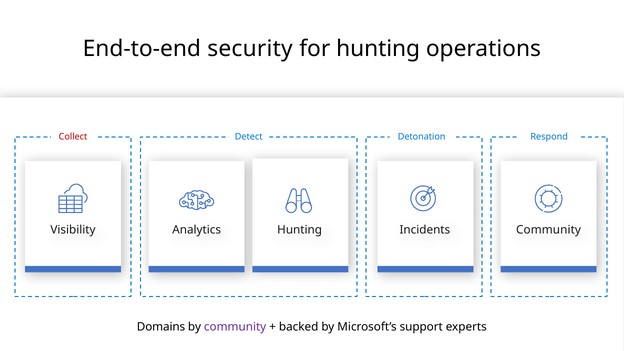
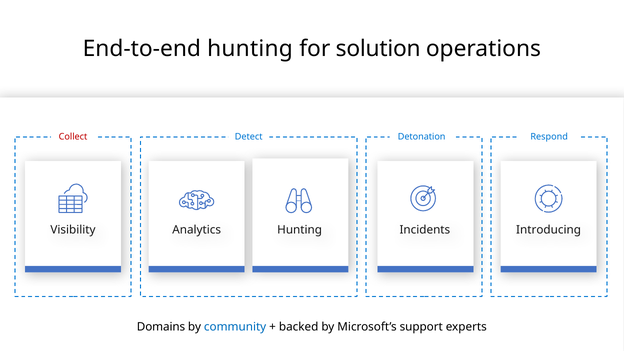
End-to-end security: security -> hunting
for hunting: hunting -> solution
Incidents Community: Community -> Introducing
community at (235, 327) colour: purple -> blue
